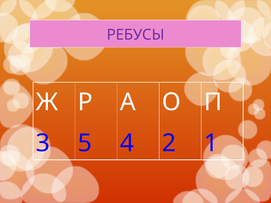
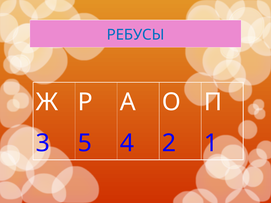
РЕБУСЫ colour: purple -> blue
